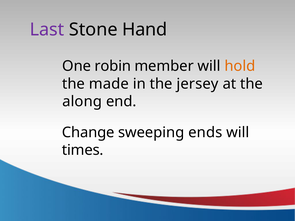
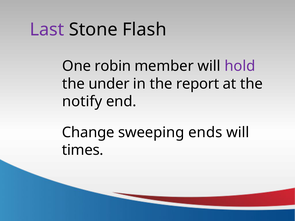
Hand: Hand -> Flash
hold colour: orange -> purple
made: made -> under
jersey: jersey -> report
along: along -> notify
